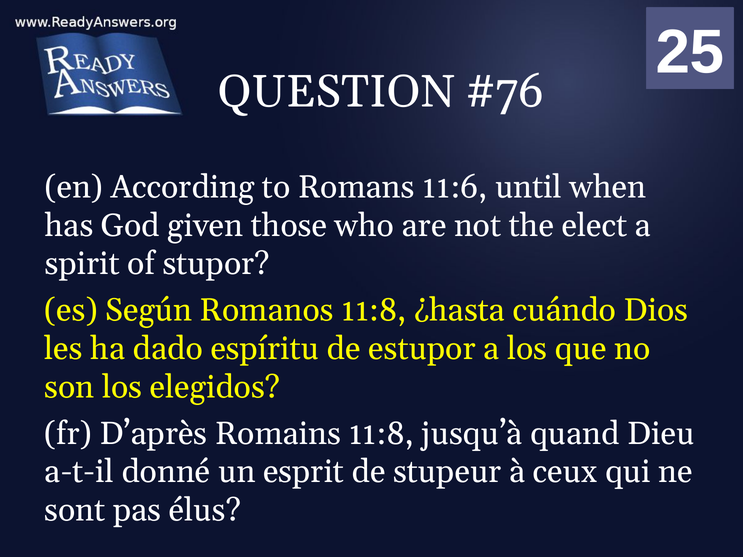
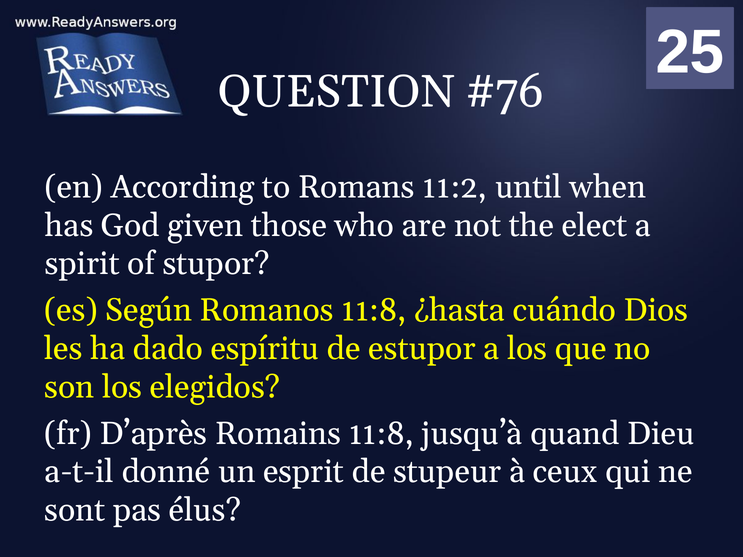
11:6: 11:6 -> 11:2
